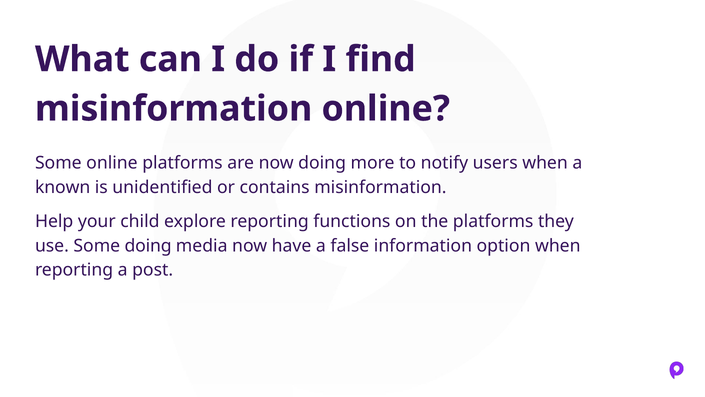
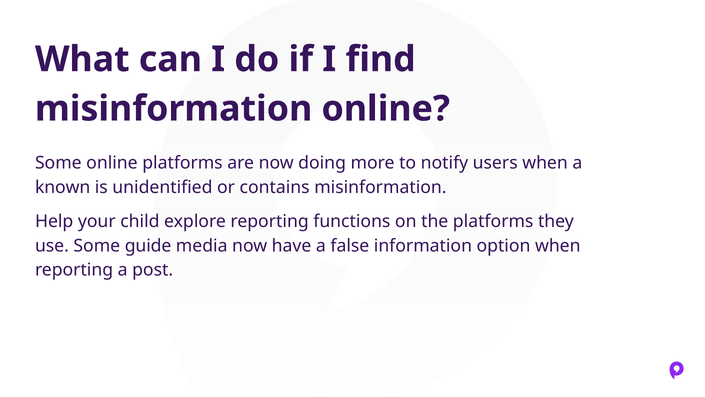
Some doing: doing -> guide
